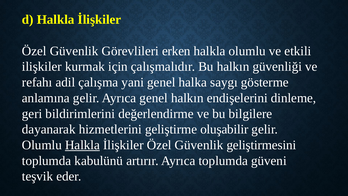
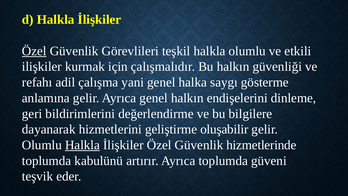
Özel at (34, 51) underline: none -> present
erken: erken -> teşkil
geliştirmesini: geliştirmesini -> hizmetlerinde
